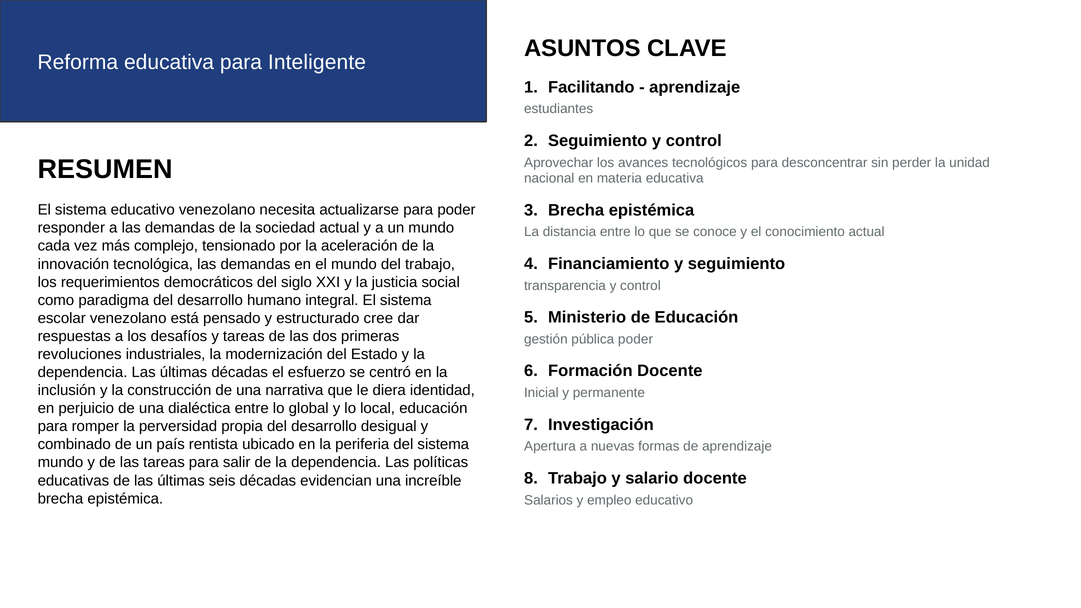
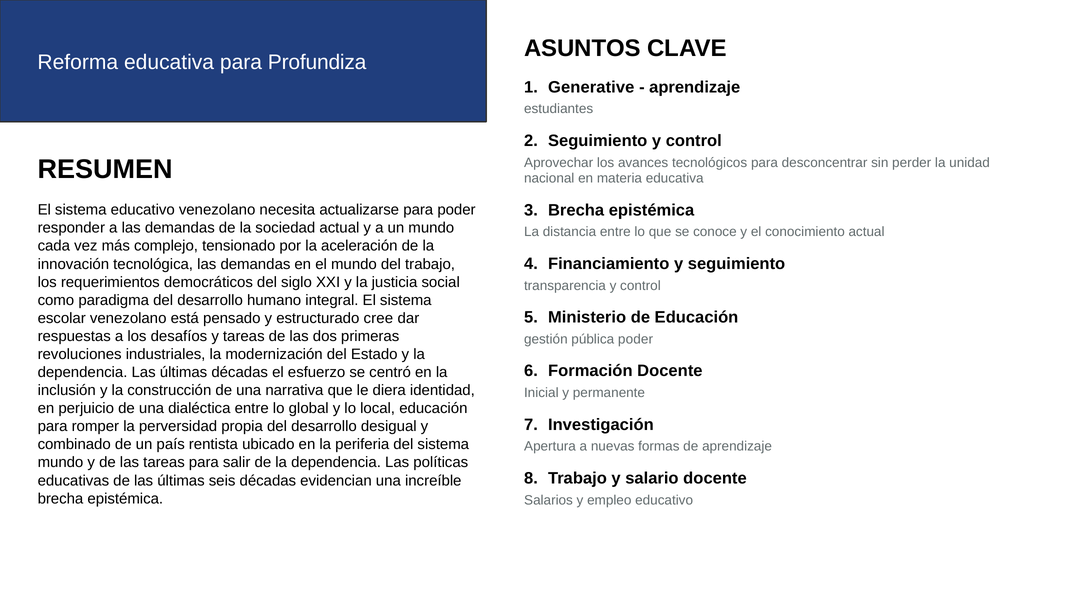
Inteligente: Inteligente -> Profundiza
Facilitando: Facilitando -> Generative
